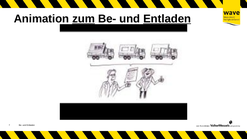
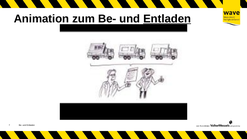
zum underline: present -> none
